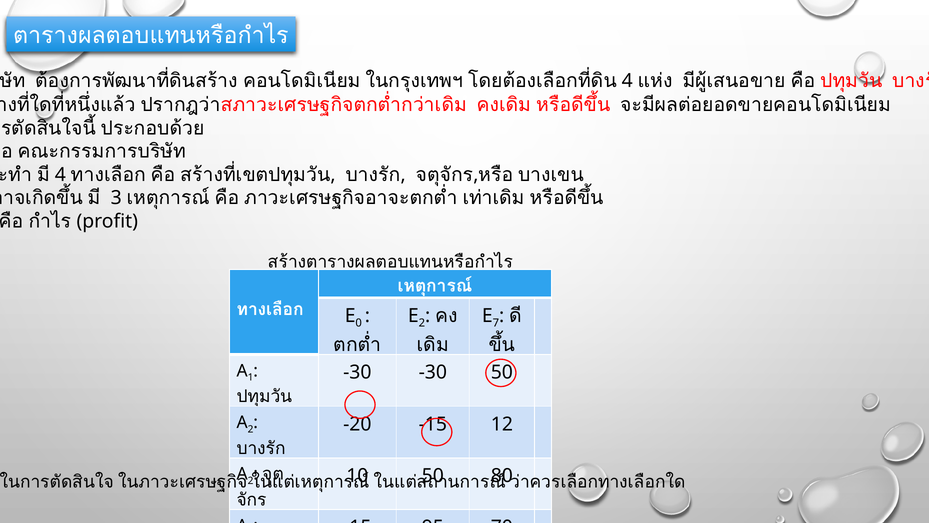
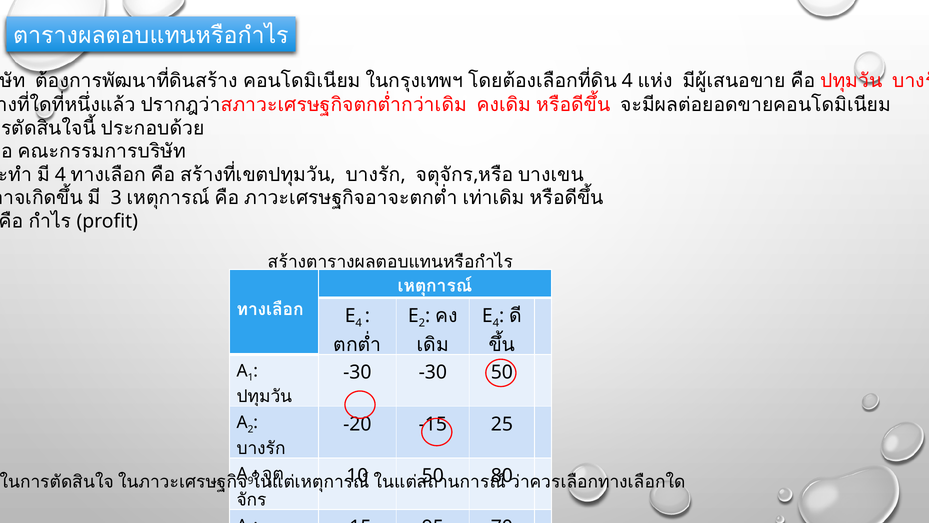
0 at (359, 323): 0 -> 4
7 at (496, 323): 7 -> 4
12: 12 -> 25
2 at (251, 481): 2 -> 9
